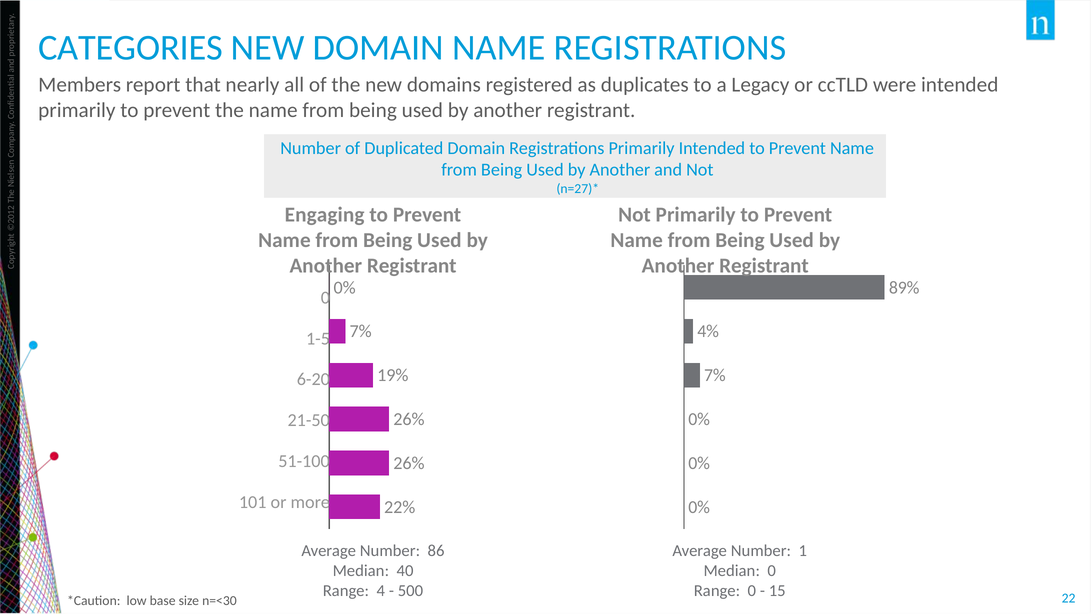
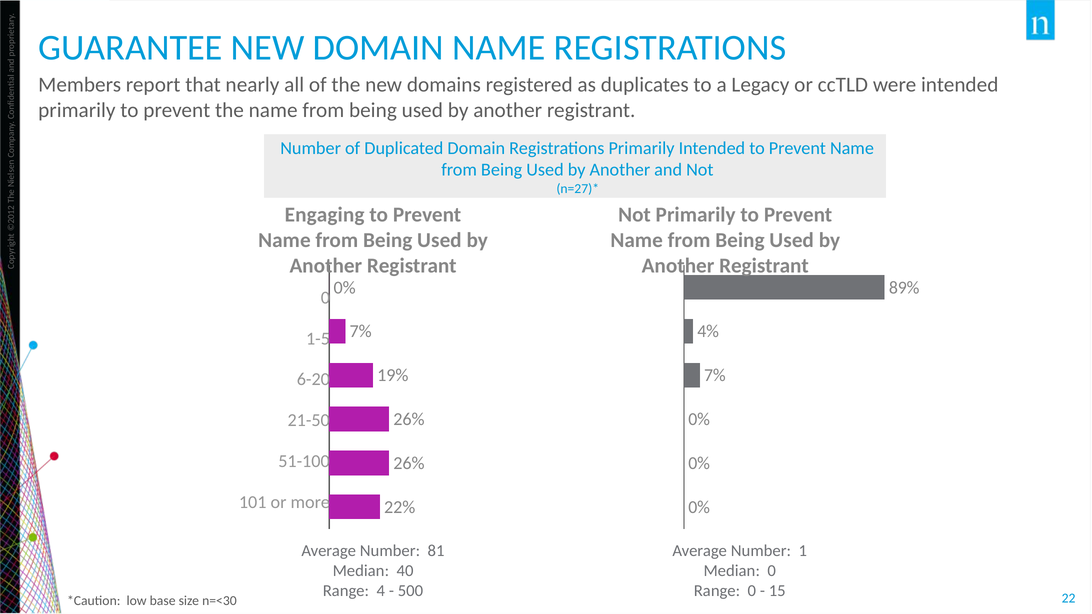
CATEGORIES: CATEGORIES -> GUARANTEE
86: 86 -> 81
